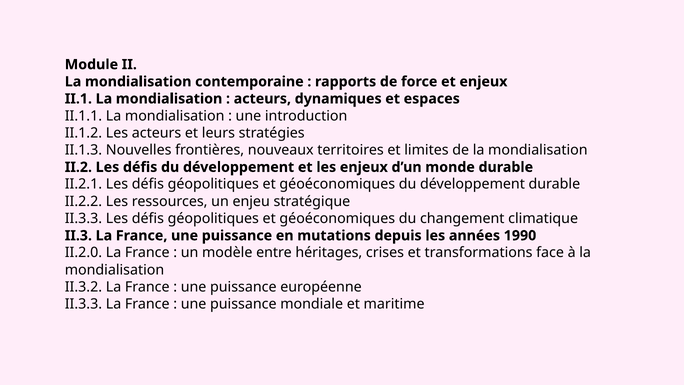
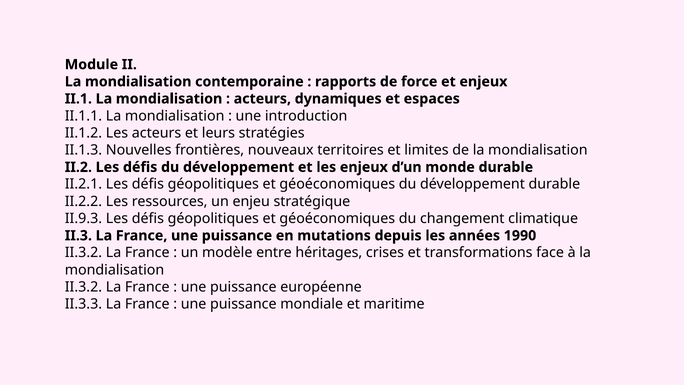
II.3.3 at (83, 218): II.3.3 -> II.9.3
II.2.0 at (83, 253): II.2.0 -> II.3.2
